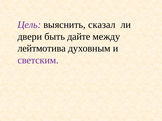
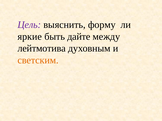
сказал: сказал -> форму
двери: двери -> яркие
светским colour: purple -> orange
